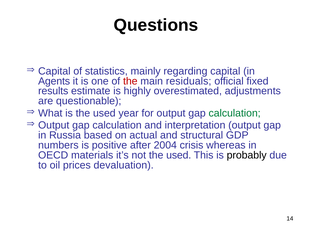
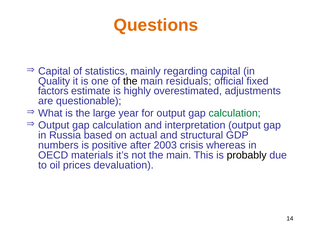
Questions colour: black -> orange
Agents: Agents -> Quality
the at (130, 81) colour: red -> black
results: results -> factors
is the used: used -> large
2004: 2004 -> 2003
not the used: used -> main
